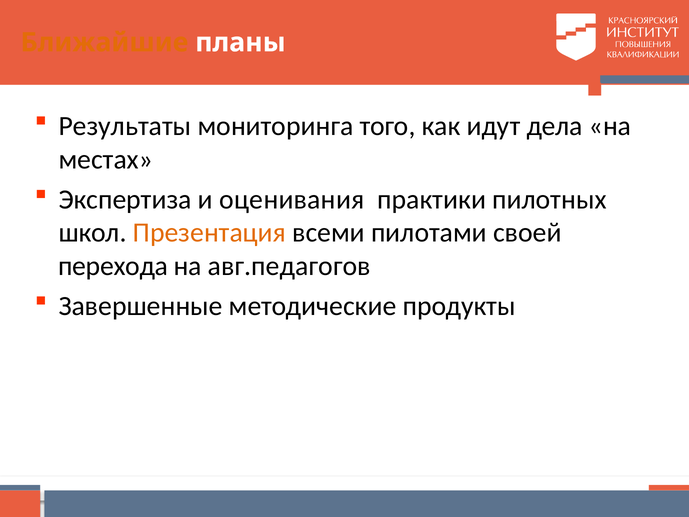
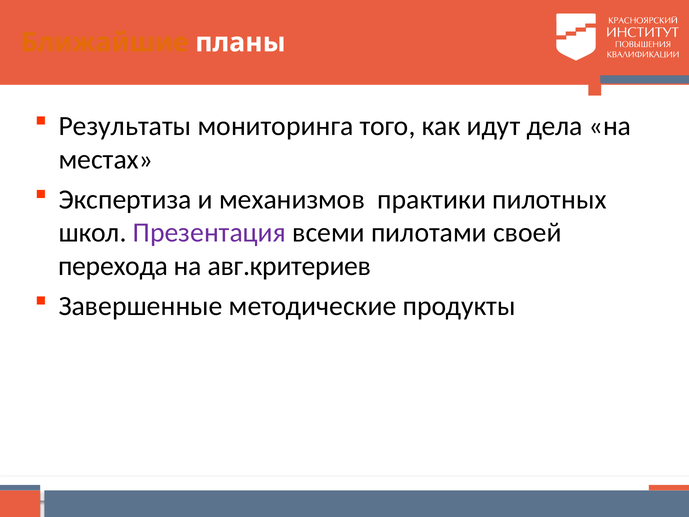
оценивания: оценивания -> механизмов
Презентация colour: orange -> purple
авг.педагогов: авг.педагогов -> авг.критериев
